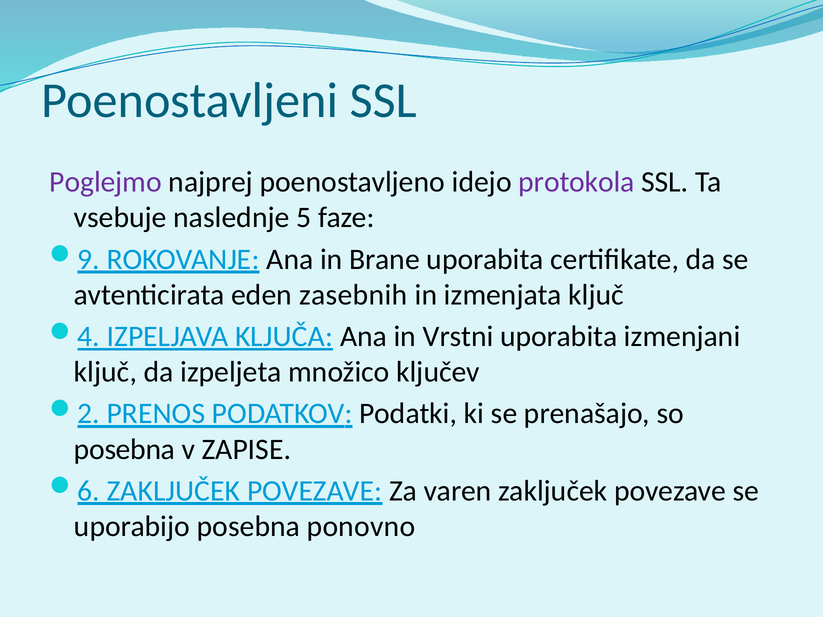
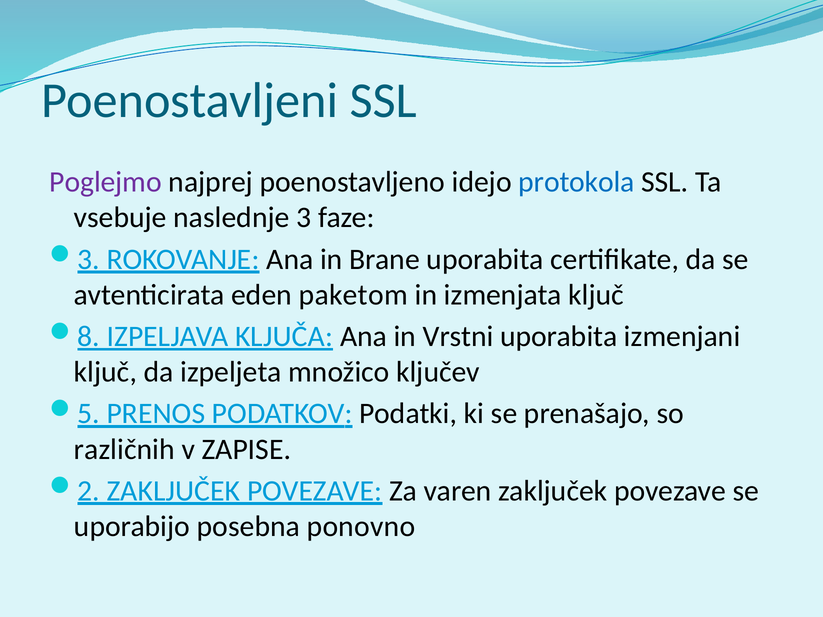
protokola colour: purple -> blue
naslednje 5: 5 -> 3
9 at (89, 259): 9 -> 3
zasebnih: zasebnih -> paketom
4: 4 -> 8
2: 2 -> 5
posebna at (125, 449): posebna -> različnih
6: 6 -> 2
